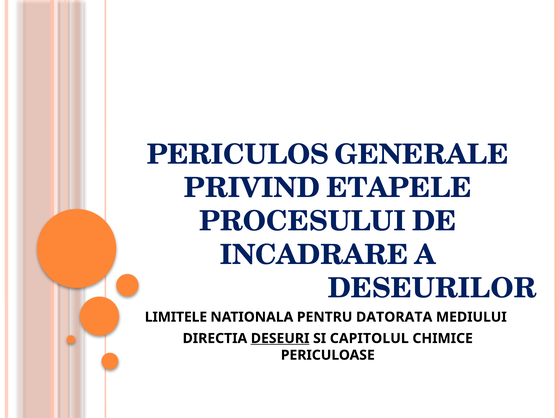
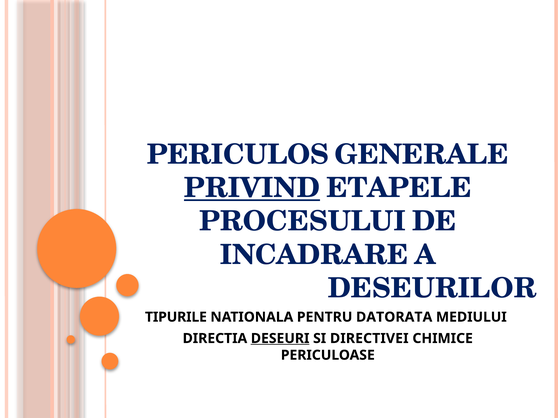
PRIVIND underline: none -> present
LIMITELE: LIMITELE -> TIPURILE
CAPITOLUL: CAPITOLUL -> DIRECTIVEI
